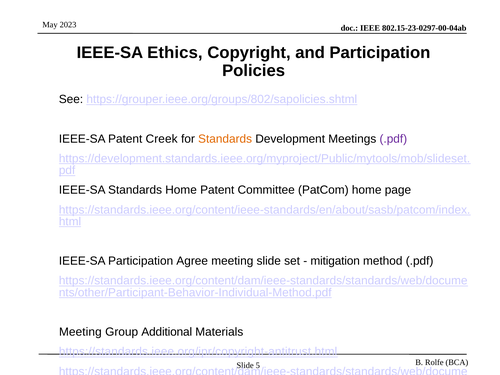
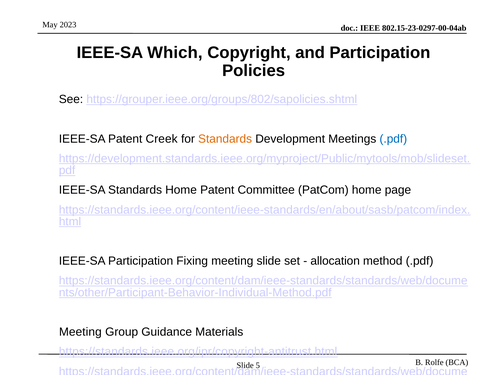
Ethics: Ethics -> Which
.pdf at (393, 139) colour: purple -> blue
Agree: Agree -> Fixing
mitigation: mitigation -> allocation
Additional: Additional -> Guidance
